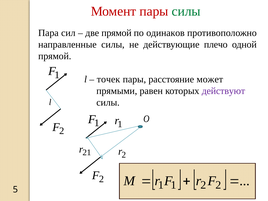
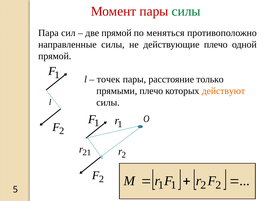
одинаков: одинаков -> меняться
может: может -> только
прямыми равен: равен -> плечо
действуют colour: purple -> orange
